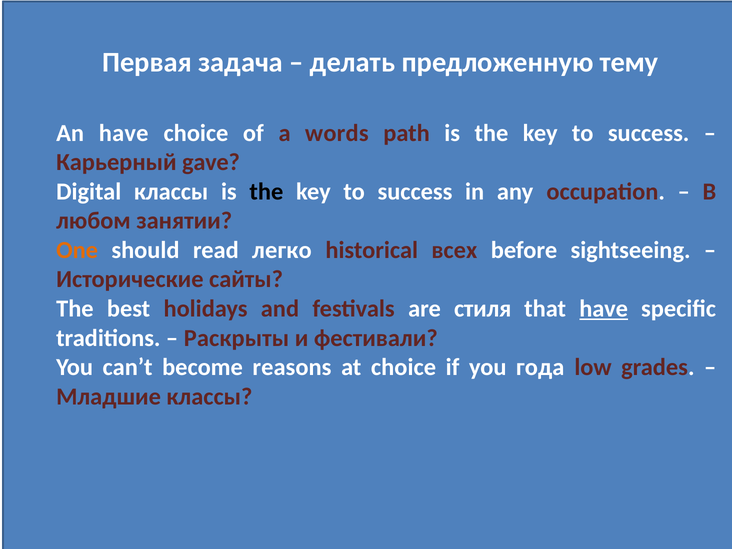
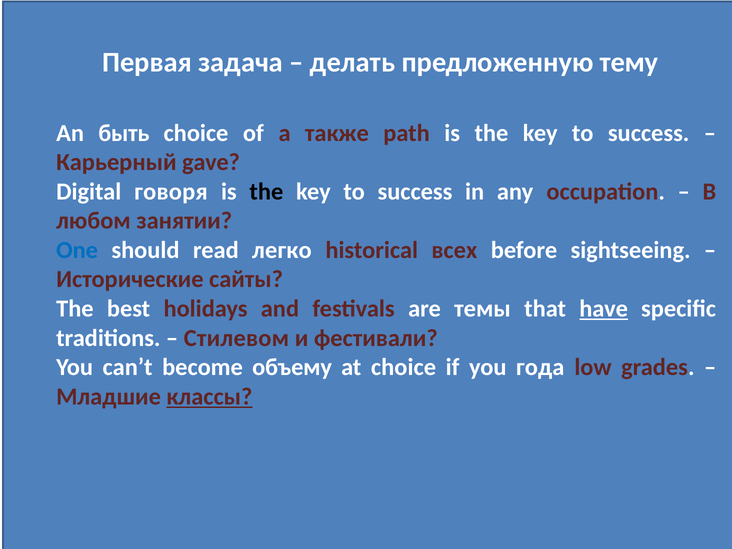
An have: have -> быть
words: words -> также
Digital классы: классы -> говоря
One colour: orange -> blue
стиля: стиля -> темы
Раскрыты: Раскрыты -> Стилевом
reasons: reasons -> объему
классы at (209, 397) underline: none -> present
